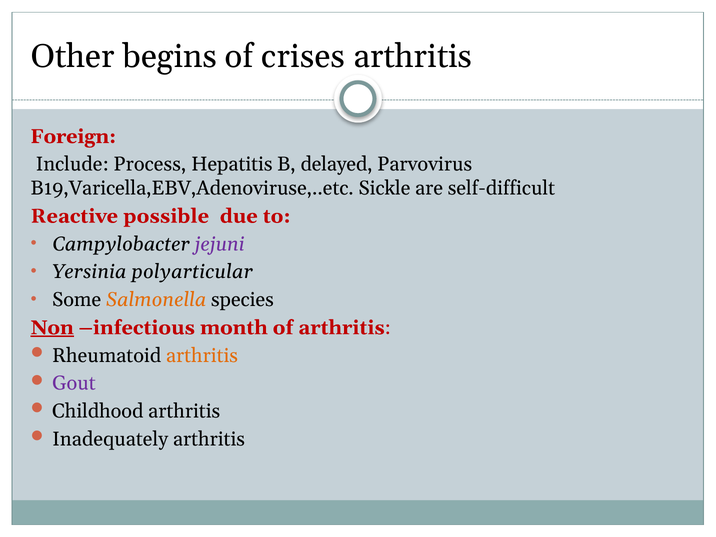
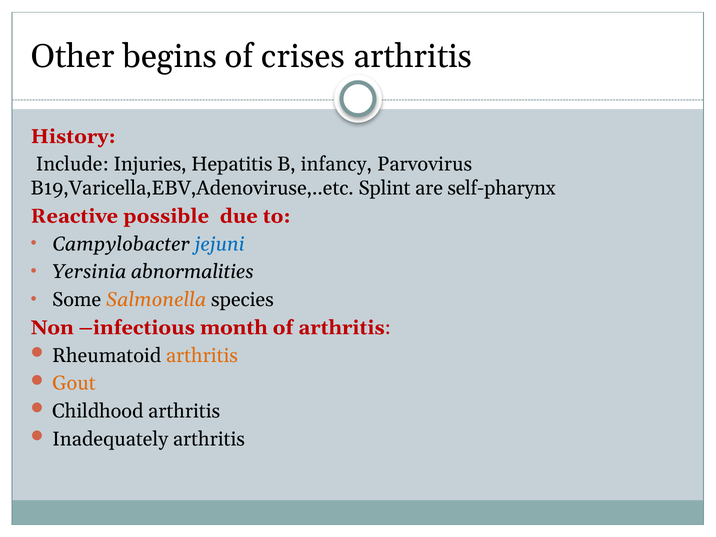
Foreign: Foreign -> History
Process: Process -> Injuries
delayed: delayed -> infancy
Sickle: Sickle -> Splint
self-difficult: self-difficult -> self-pharynx
jejuni colour: purple -> blue
polyarticular: polyarticular -> abnormalities
Non underline: present -> none
Gout colour: purple -> orange
